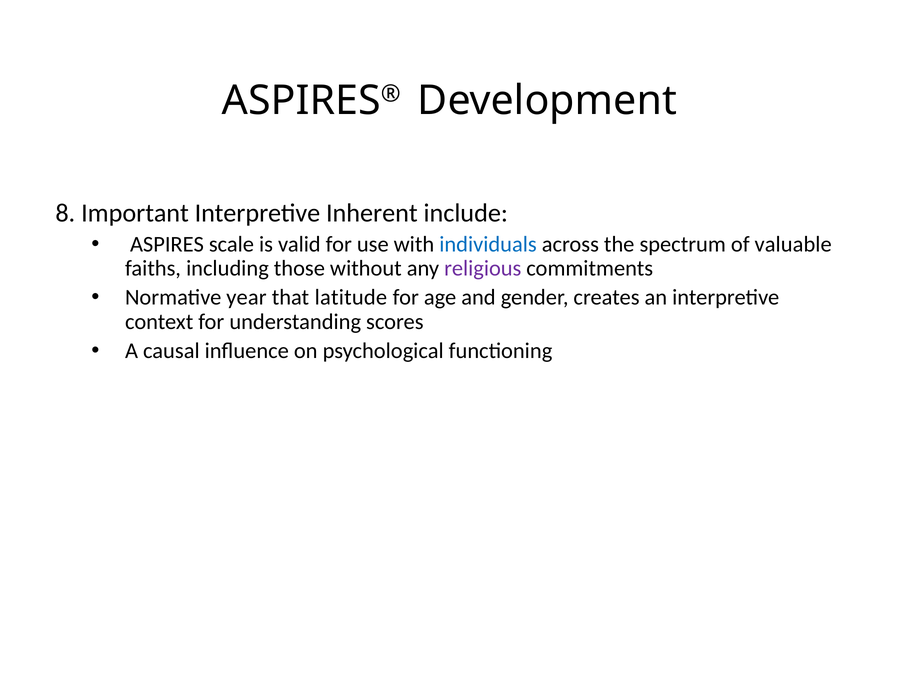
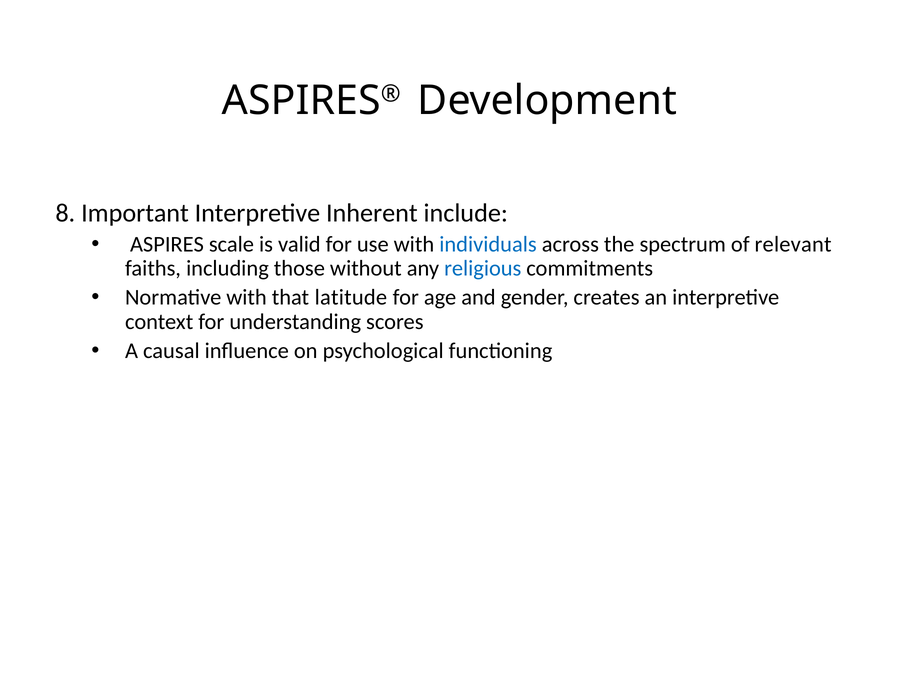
valuable: valuable -> relevant
religious colour: purple -> blue
Normative year: year -> with
